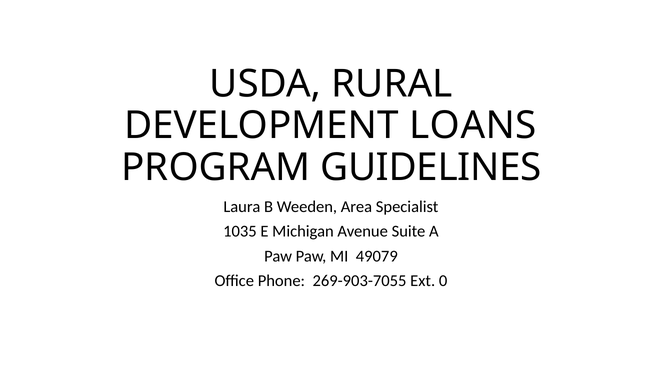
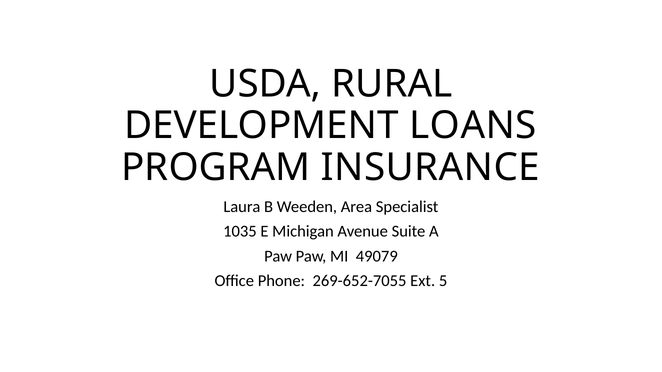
GUIDELINES: GUIDELINES -> INSURANCE
269-903-7055: 269-903-7055 -> 269-652-7055
0: 0 -> 5
